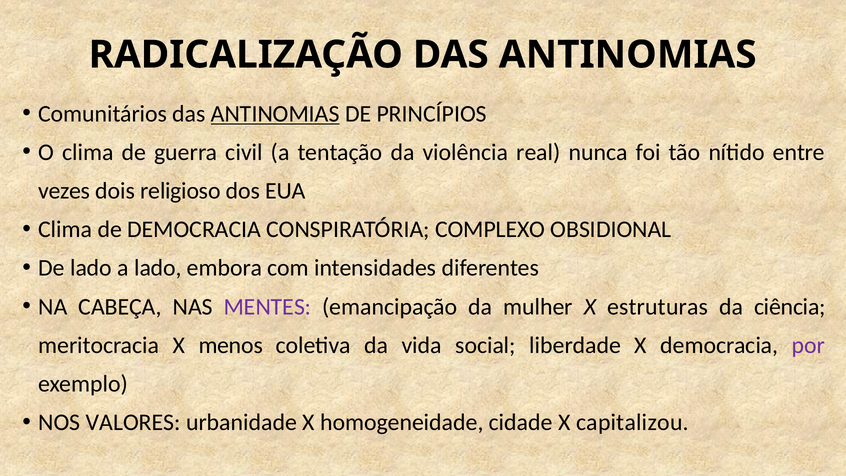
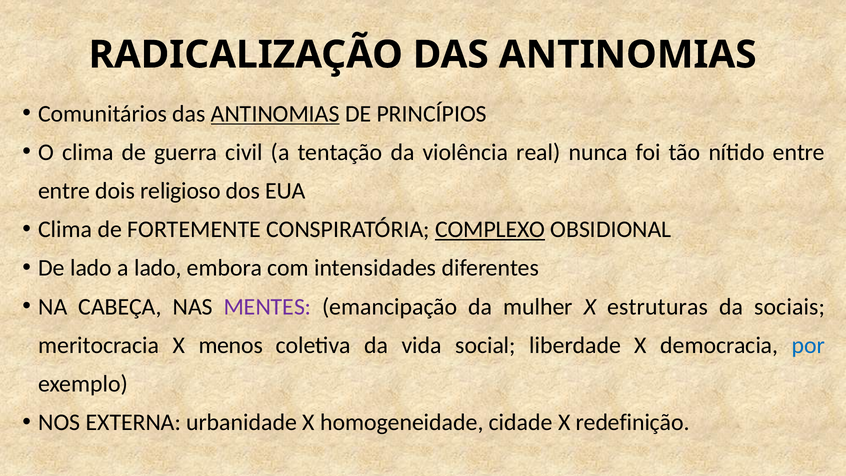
vezes at (64, 191): vezes -> entre
de DEMOCRACIA: DEMOCRACIA -> FORTEMENTE
COMPLEXO underline: none -> present
ciência: ciência -> sociais
por colour: purple -> blue
VALORES: VALORES -> EXTERNA
capitalizou: capitalizou -> redefinição
